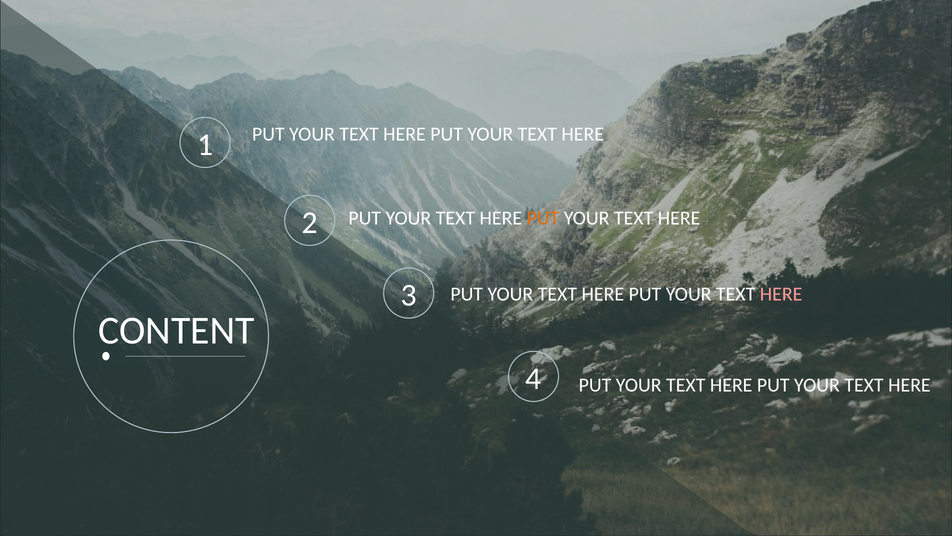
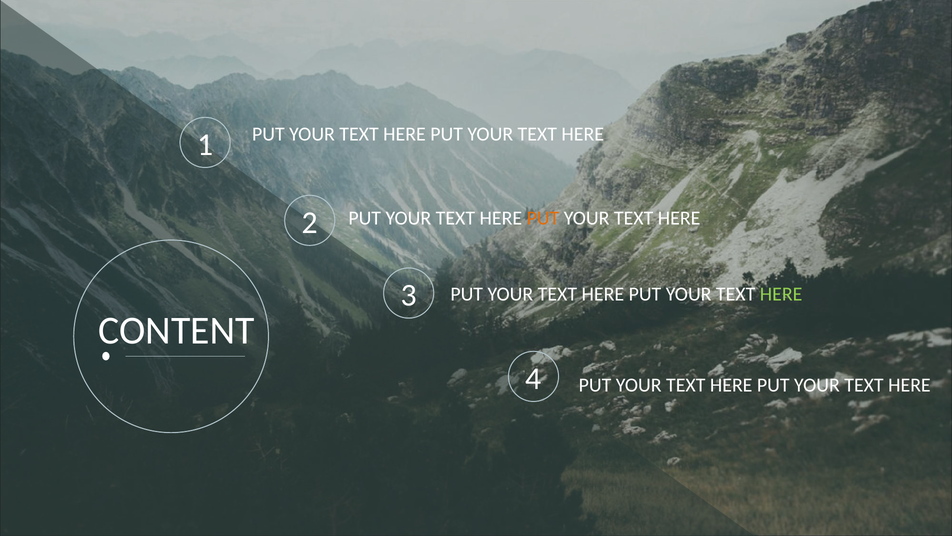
HERE at (781, 294) colour: pink -> light green
